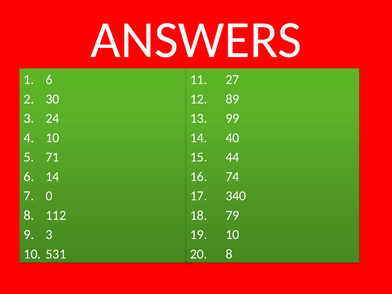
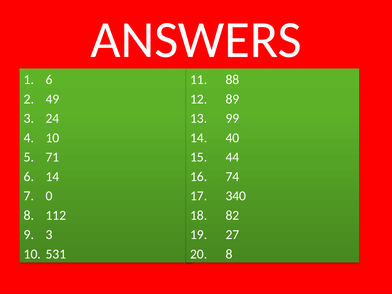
27: 27 -> 88
30: 30 -> 49
79: 79 -> 82
19 10: 10 -> 27
